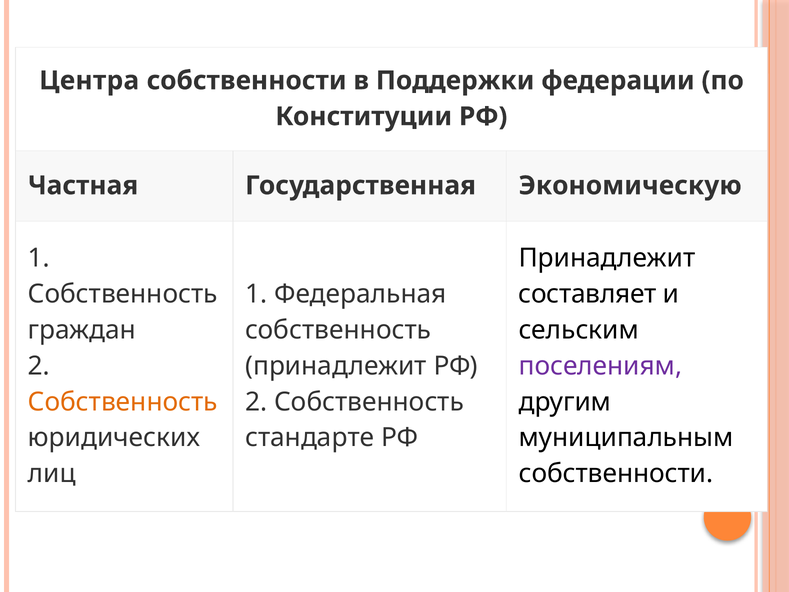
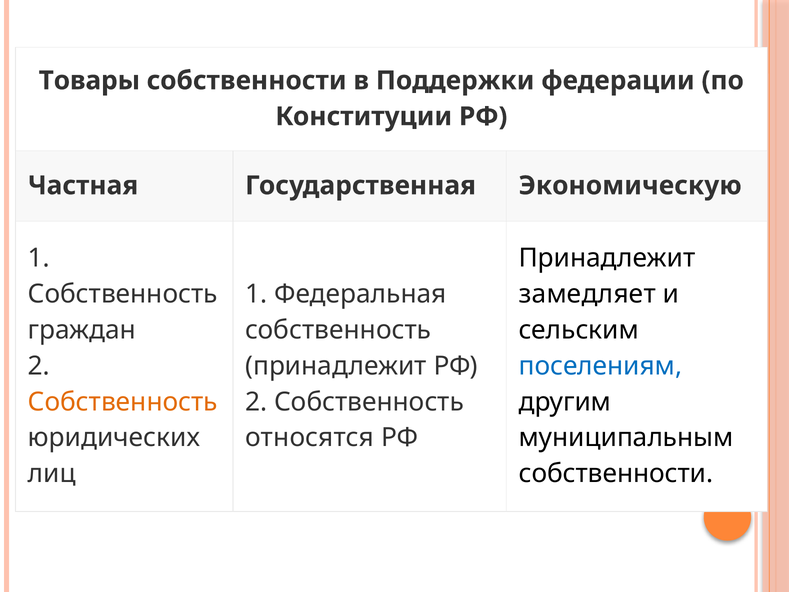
Центра: Центра -> Товары
составляет: составляет -> замедляет
поселениям colour: purple -> blue
стандарте: стандарте -> относятся
